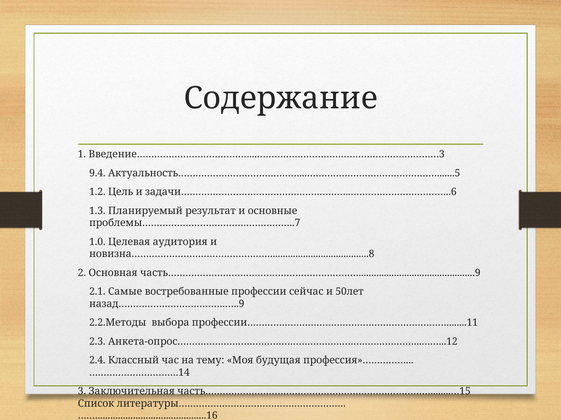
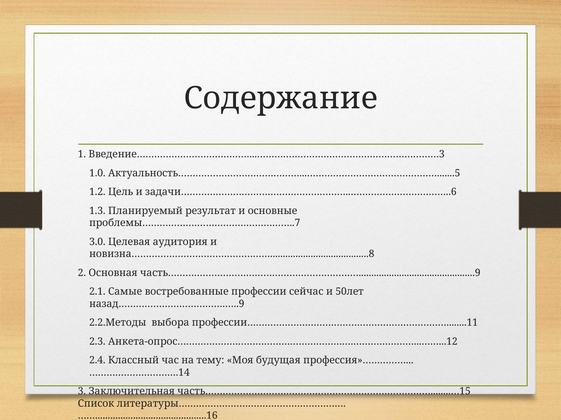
9.4: 9.4 -> 1.0
1.0: 1.0 -> 3.0
